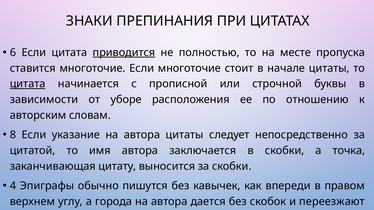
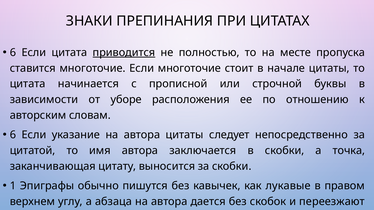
цитата at (28, 84) underline: present -> none
8 at (13, 135): 8 -> 6
4: 4 -> 1
впереди: впереди -> лукавые
города: города -> абзаца
